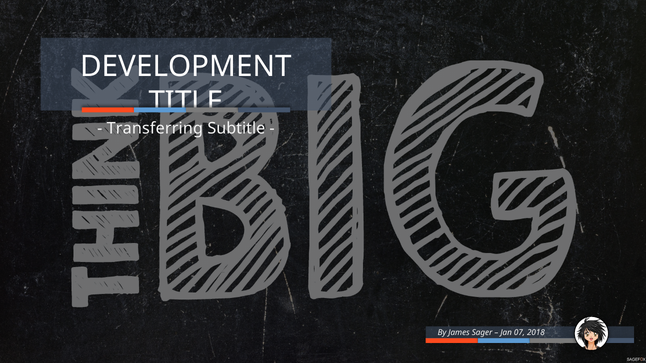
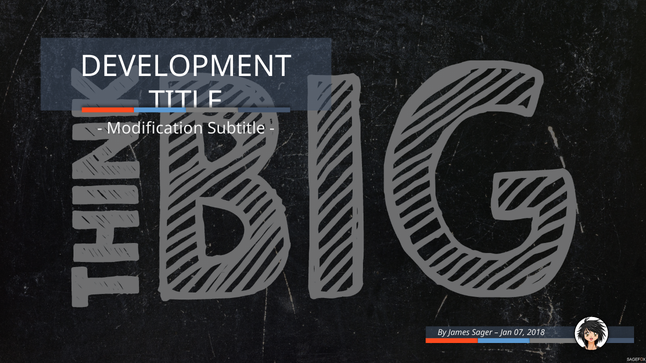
Transferring: Transferring -> Modification
